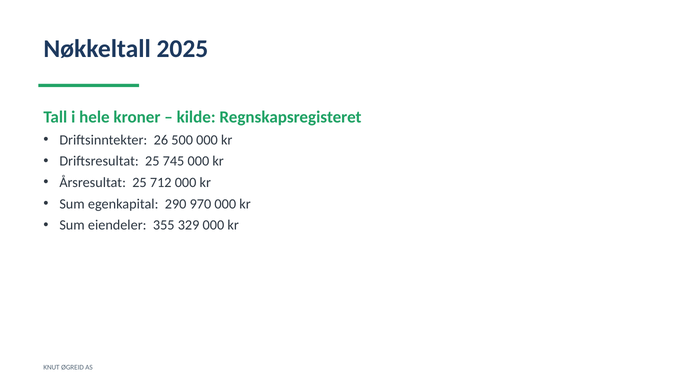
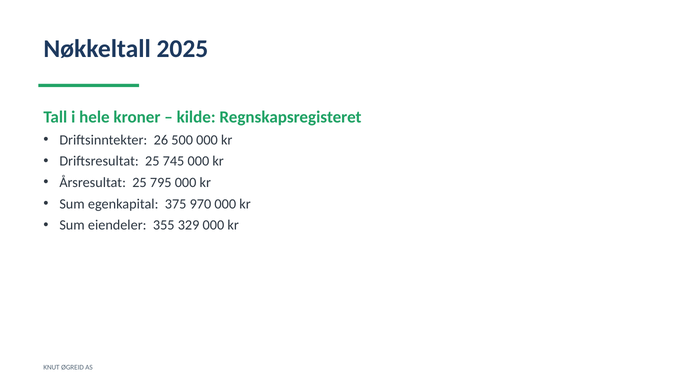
712: 712 -> 795
290: 290 -> 375
